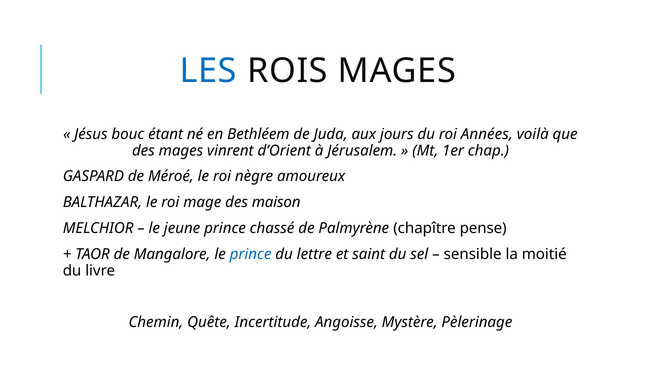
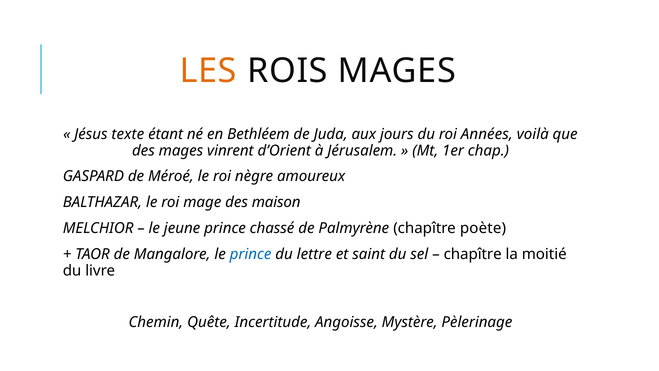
LES colour: blue -> orange
bouc: bouc -> texte
pense: pense -> poète
sensible at (473, 254): sensible -> chapître
